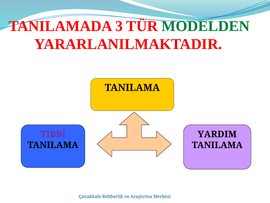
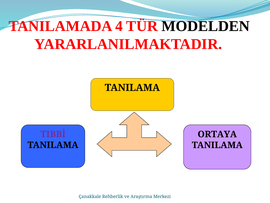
3: 3 -> 4
MODELDEN colour: green -> black
YARDIM: YARDIM -> ORTAYA
